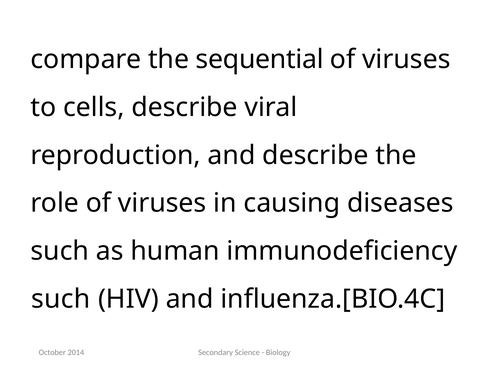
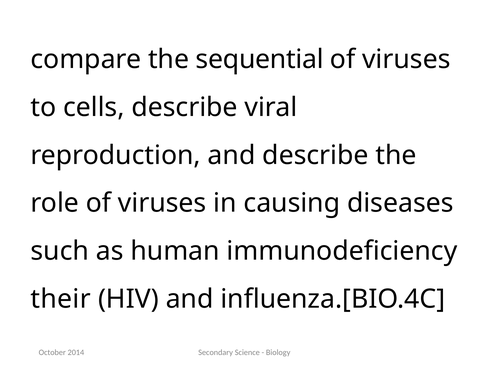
such at (61, 299): such -> their
